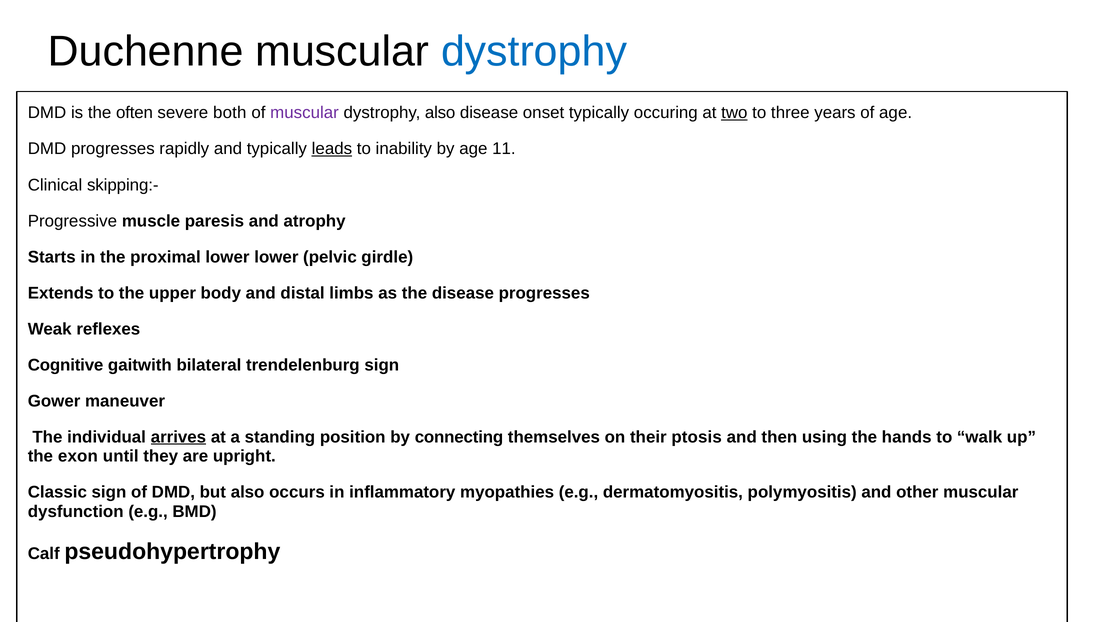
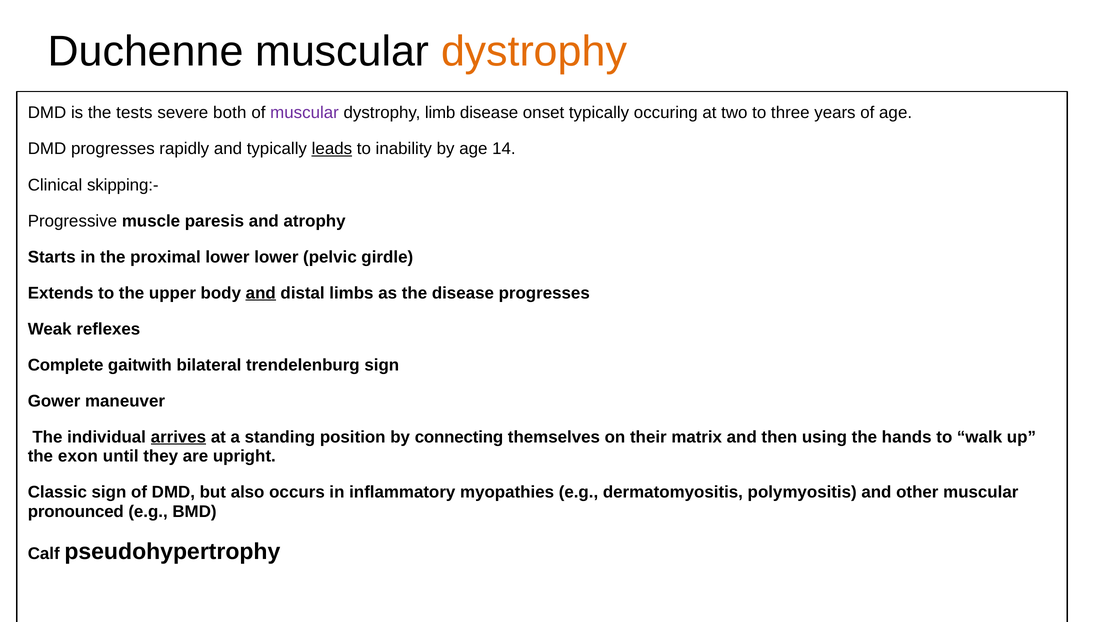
dystrophy at (534, 51) colour: blue -> orange
often: often -> tests
dystrophy also: also -> limb
two underline: present -> none
11: 11 -> 14
and at (261, 293) underline: none -> present
Cognitive: Cognitive -> Complete
ptosis: ptosis -> matrix
dysfunction: dysfunction -> pronounced
